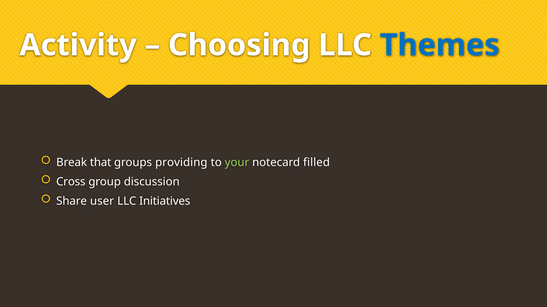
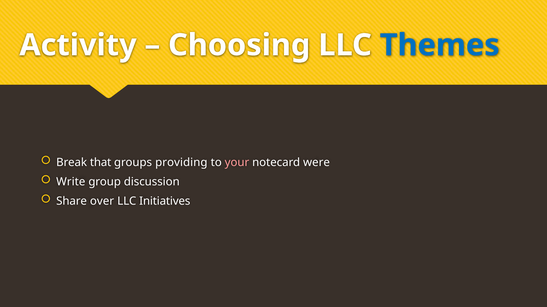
your colour: light green -> pink
filled: filled -> were
Cross: Cross -> Write
user: user -> over
